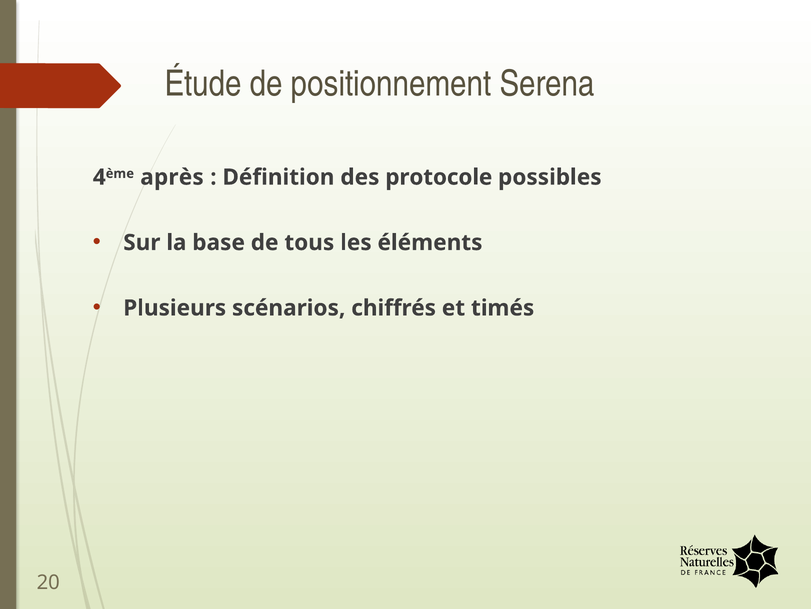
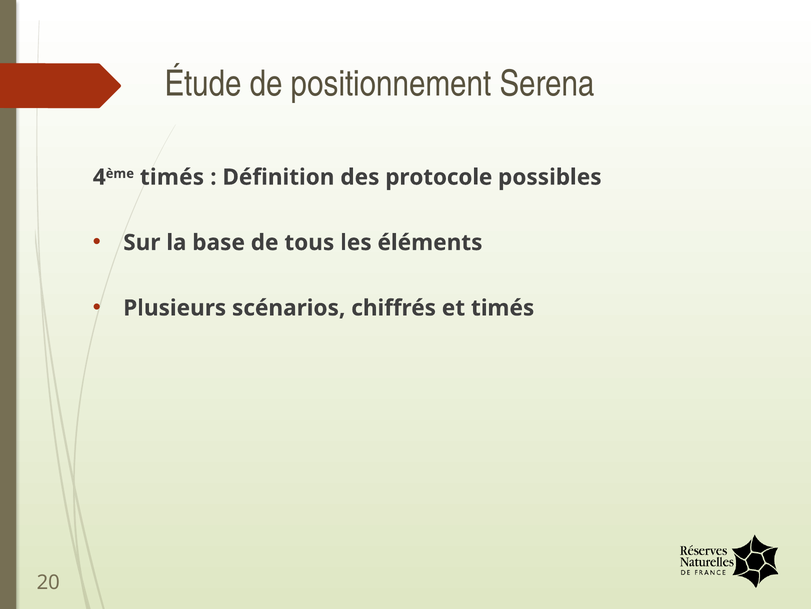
4ème après: après -> timés
